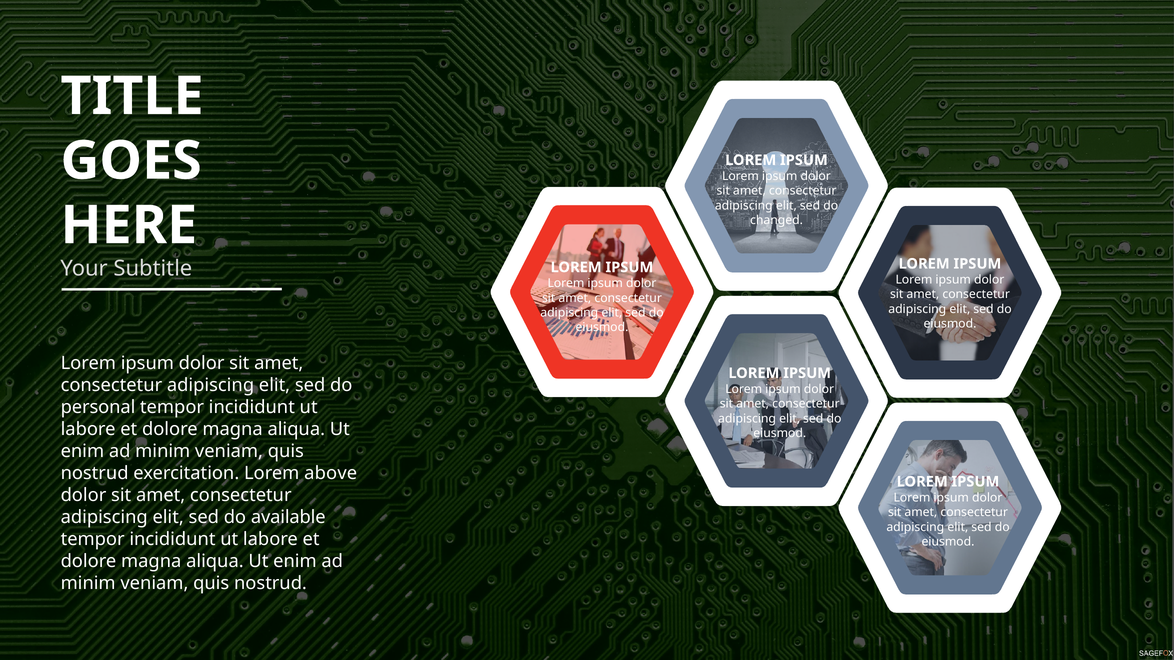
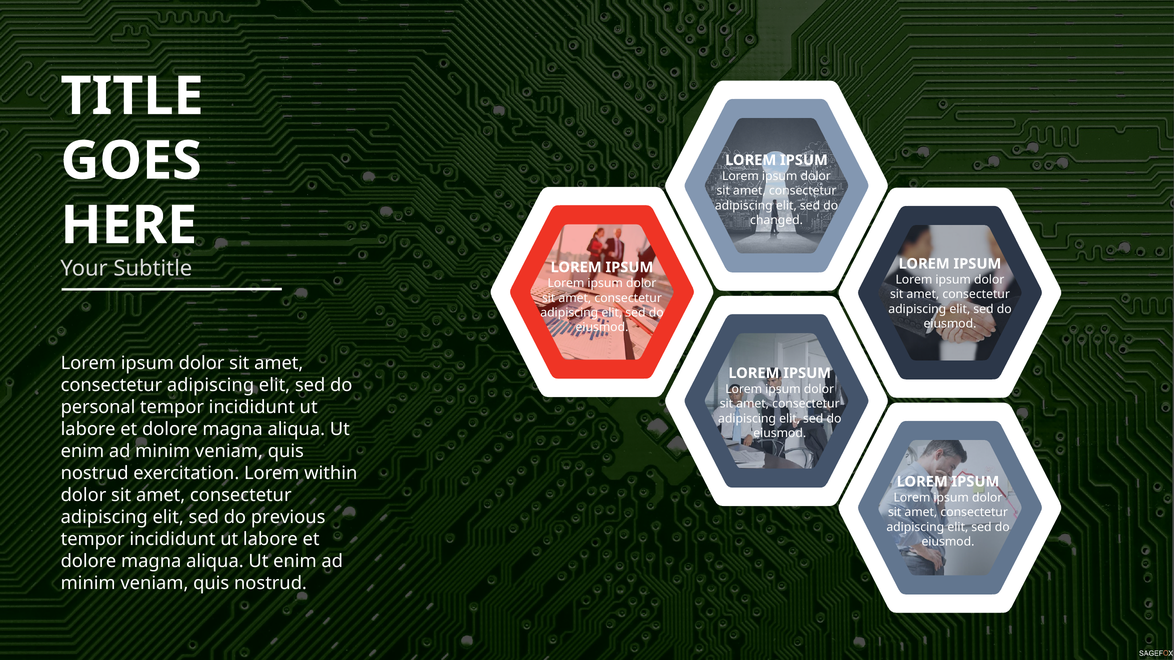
above: above -> within
available: available -> previous
